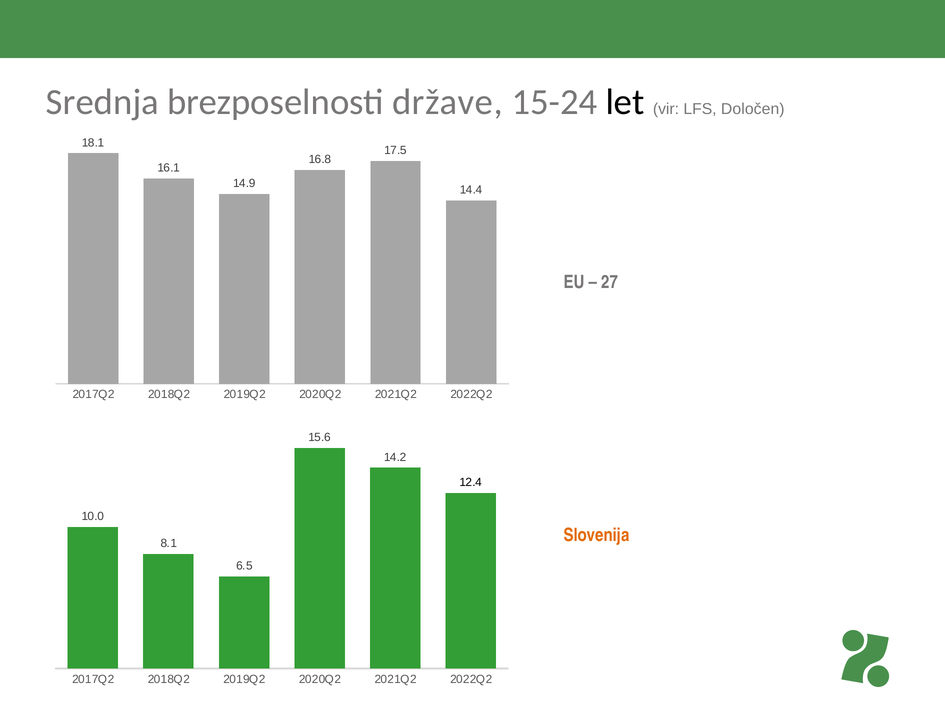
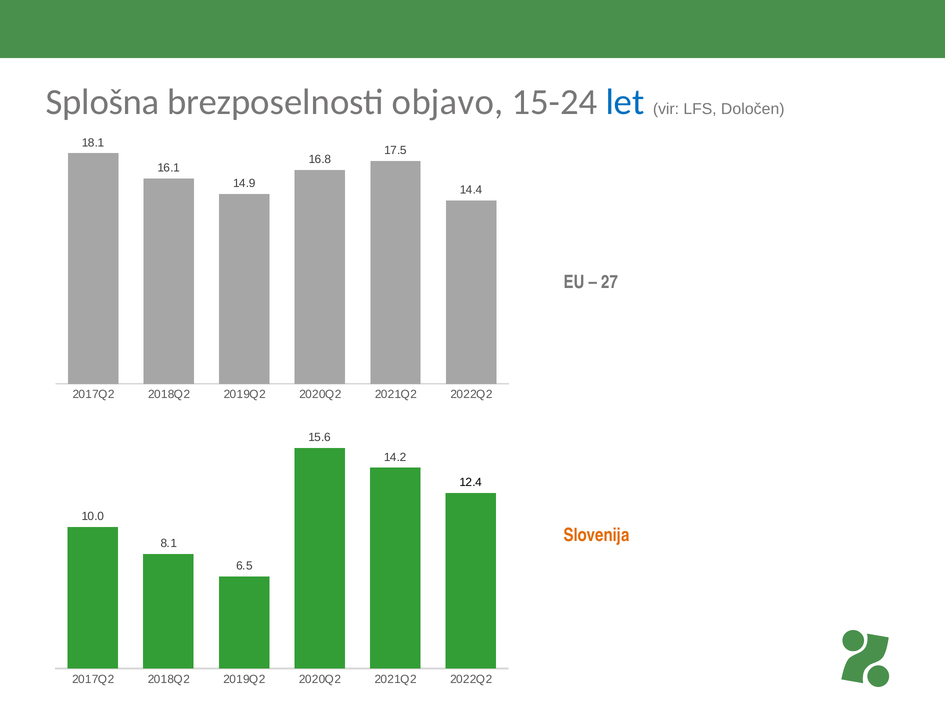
Srednja: Srednja -> Splošna
države: države -> objavo
let colour: black -> blue
